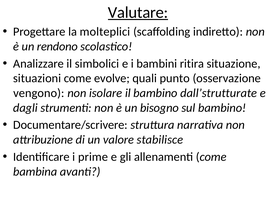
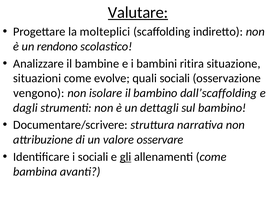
simbolici: simbolici -> bambine
quali punto: punto -> sociali
dall’strutturate: dall’strutturate -> dall’scaffolding
bisogno: bisogno -> dettagli
stabilisce: stabilisce -> osservare
i prime: prime -> sociali
gli underline: none -> present
